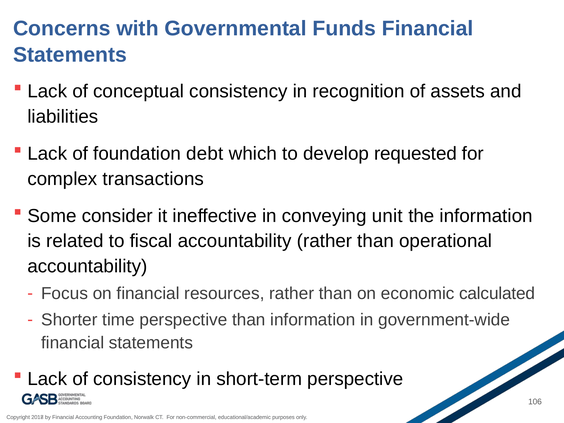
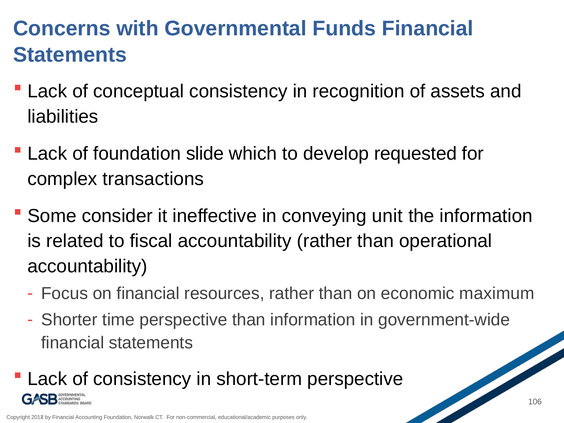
debt: debt -> slide
calculated: calculated -> maximum
